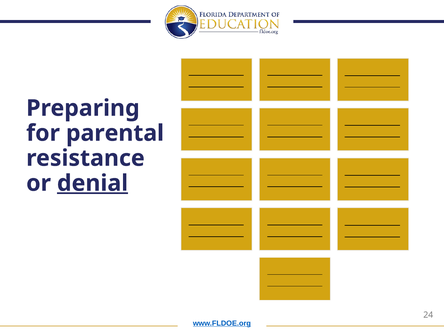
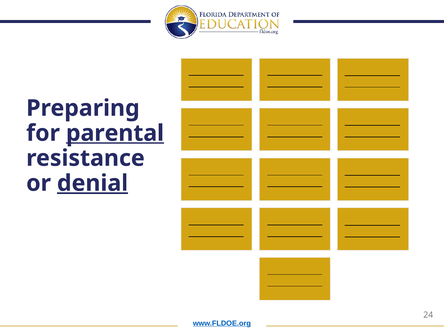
parental underline: none -> present
